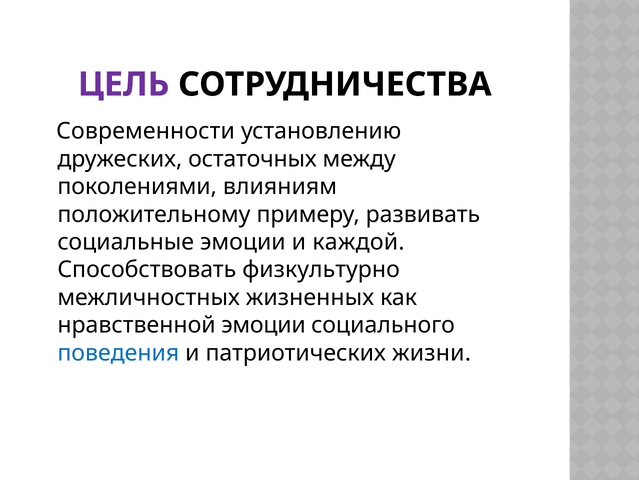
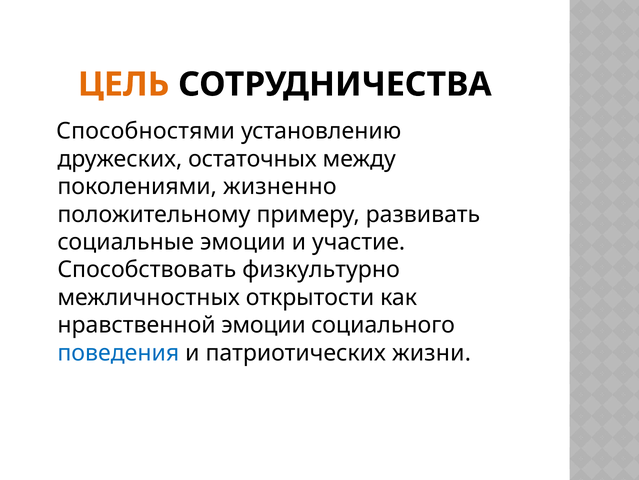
ЦЕЛЬ colour: purple -> orange
Современности: Современности -> Способностями
влияниям: влияниям -> жизненно
каждой: каждой -> участие
жизненных: жизненных -> открытости
